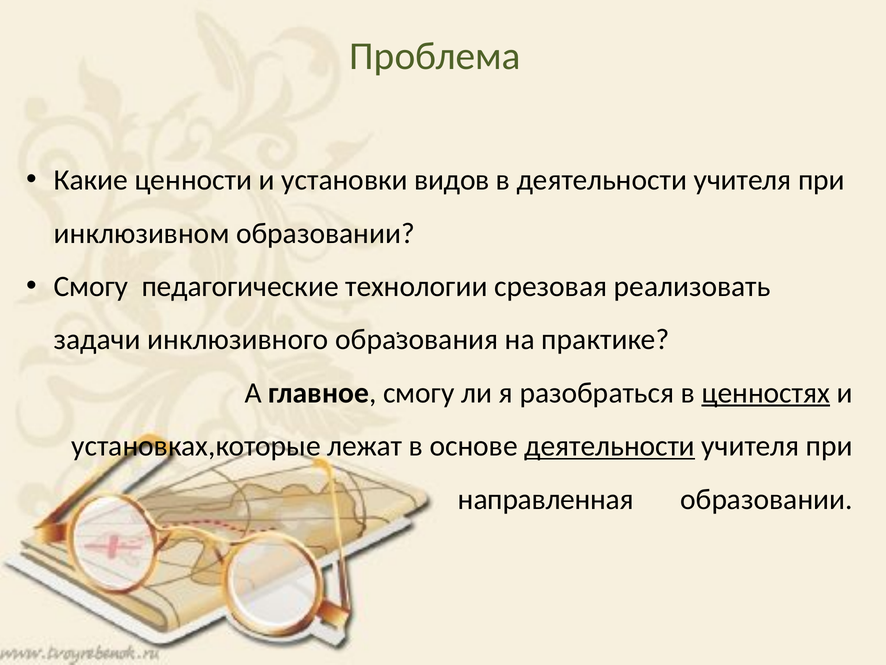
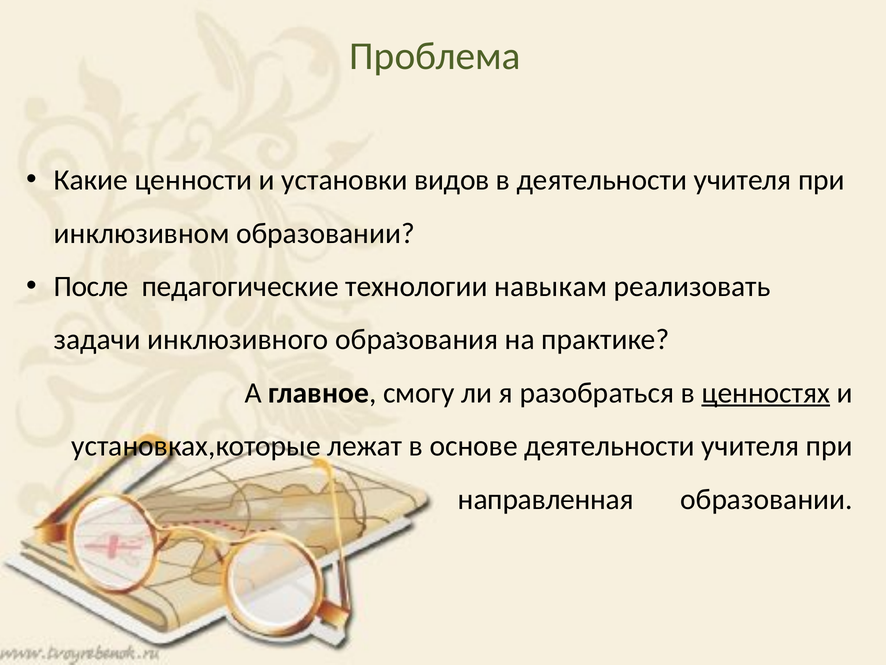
Смогу at (91, 286): Смогу -> После
срезовая: срезовая -> навыкам
деятельности at (610, 446) underline: present -> none
